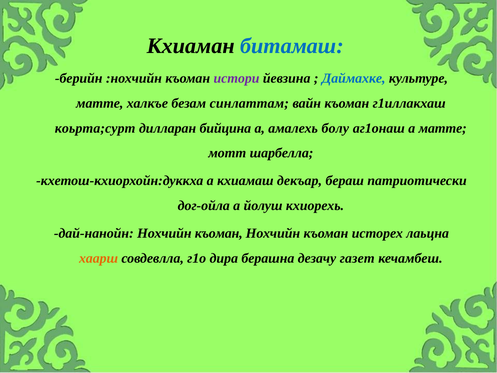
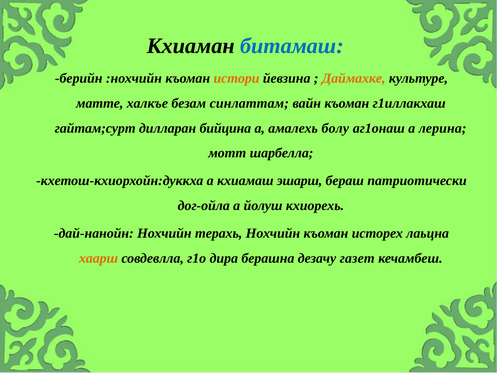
истори colour: purple -> orange
Даймахке colour: blue -> orange
коьрта;сурт: коьрта;сурт -> гайтам;сурт
а матте: матте -> лерина
декъар: декъар -> эшарш
дай-нанойн Нохчийн къоман: къоман -> терахь
